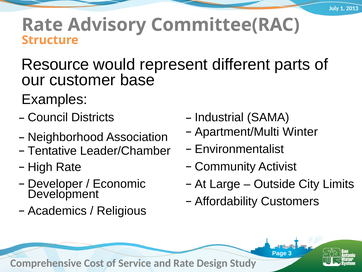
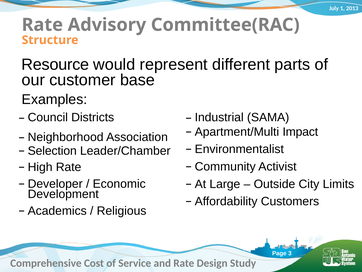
Winter: Winter -> Impact
Tentative: Tentative -> Selection
